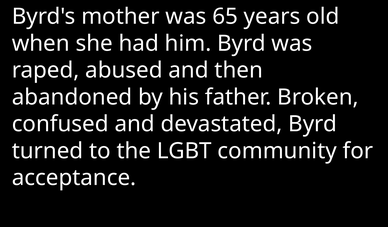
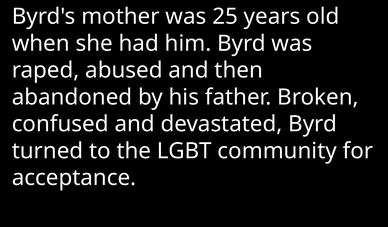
65: 65 -> 25
